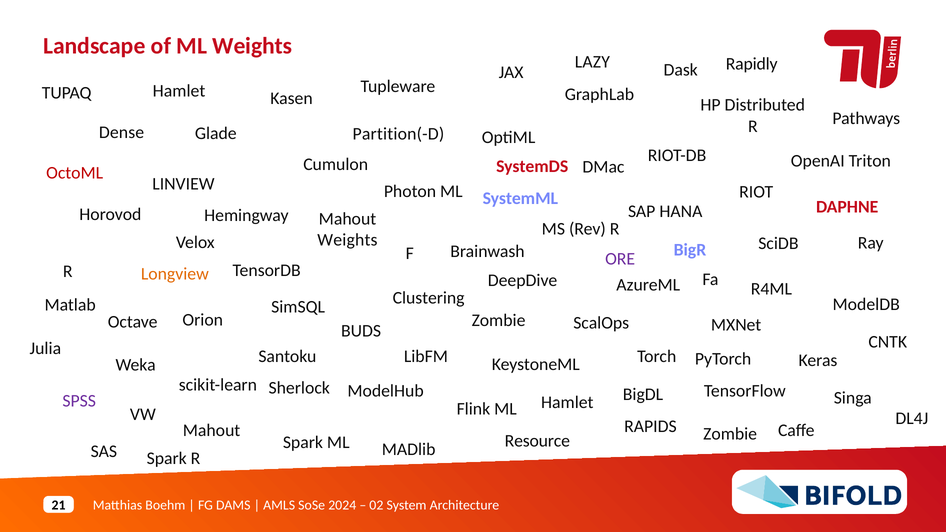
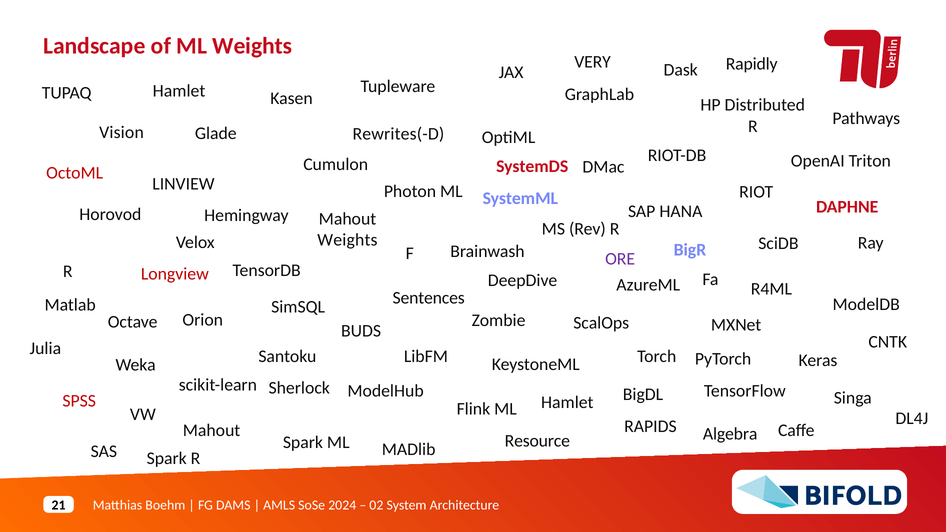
LAZY: LAZY -> VERY
Dense: Dense -> Vision
Partition(-D: Partition(-D -> Rewrites(-D
Longview colour: orange -> red
Clustering: Clustering -> Sentences
SPSS colour: purple -> red
Zombie at (730, 434): Zombie -> Algebra
